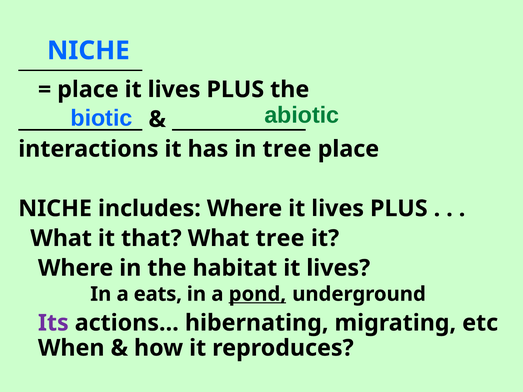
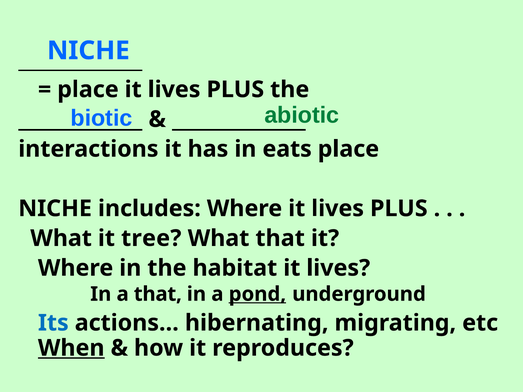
in tree: tree -> eats
that: that -> tree
What tree: tree -> that
a eats: eats -> that
Its colour: purple -> blue
When underline: none -> present
